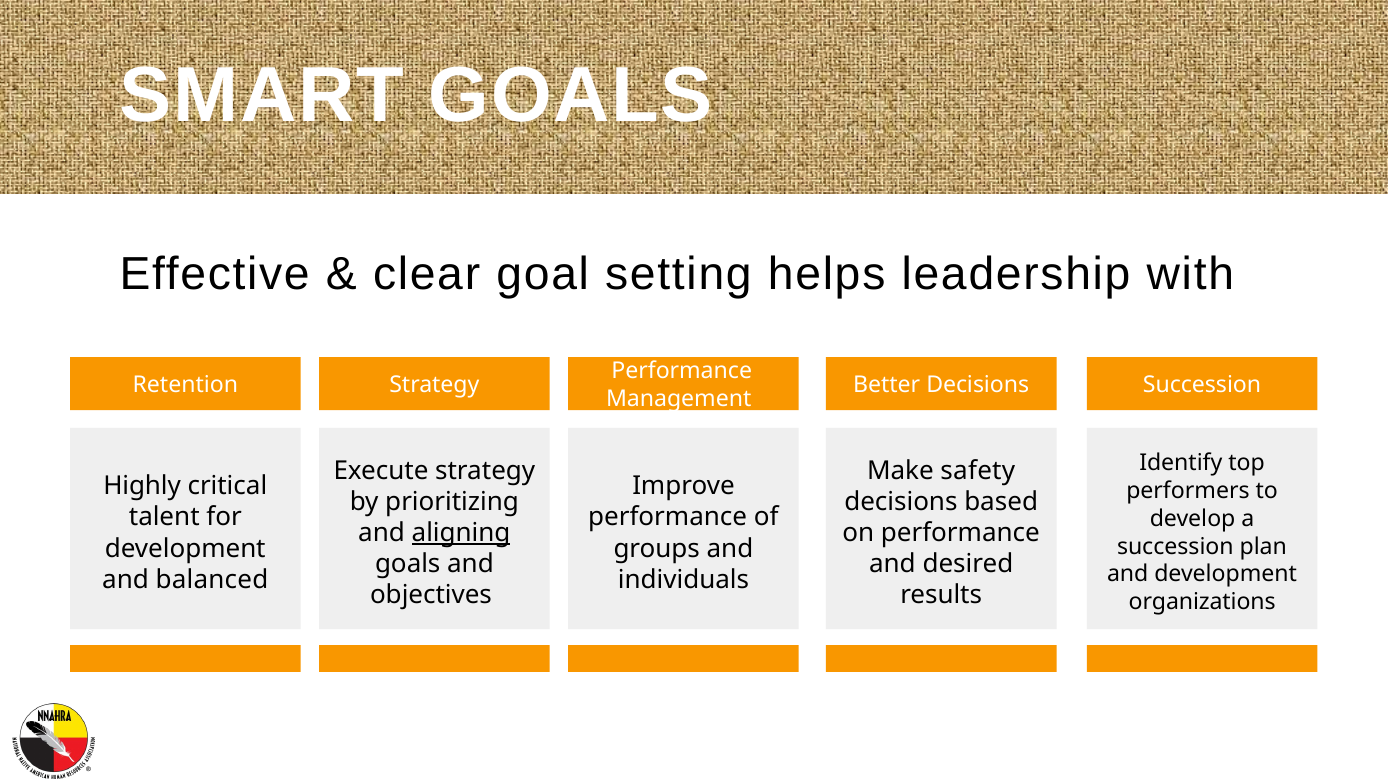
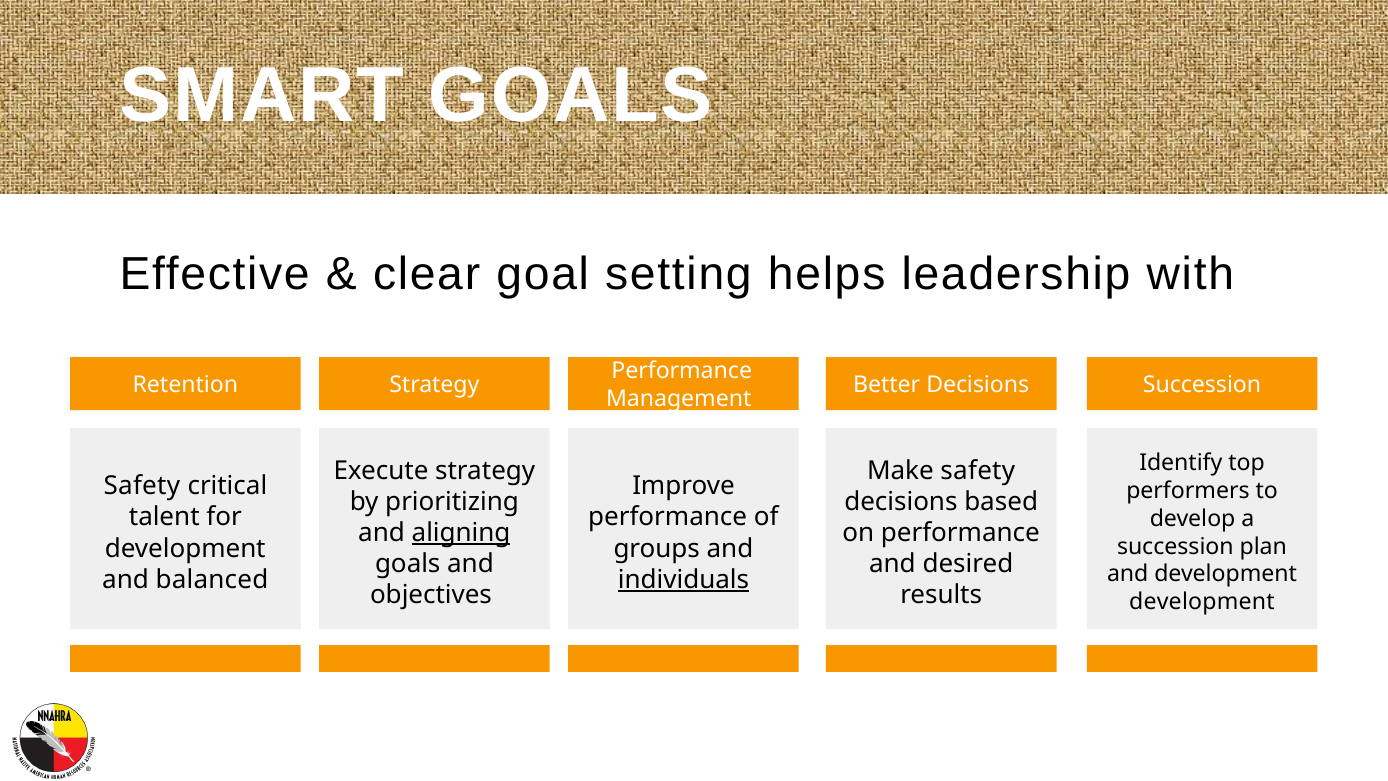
Highly at (142, 486): Highly -> Safety
individuals underline: none -> present
organizations at (1202, 602): organizations -> development
